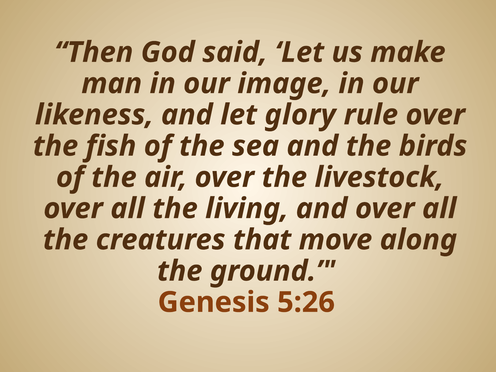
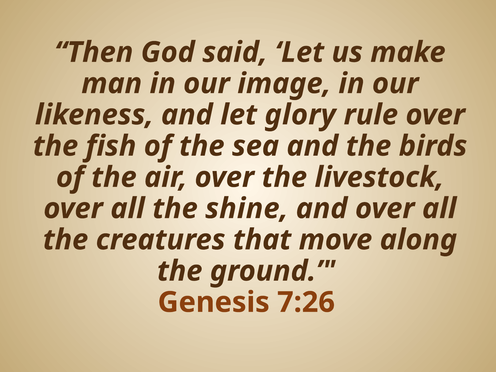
living: living -> shine
5:26: 5:26 -> 7:26
